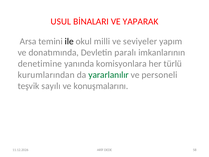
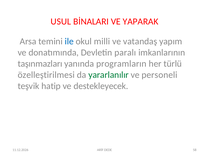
ile colour: black -> blue
seviyeler: seviyeler -> vatandaş
denetimine: denetimine -> taşınmazları
komisyonlara: komisyonlara -> programların
kurumlarından: kurumlarından -> özelleştirilmesi
sayılı: sayılı -> hatip
konuşmalarını: konuşmalarını -> destekleyecek
